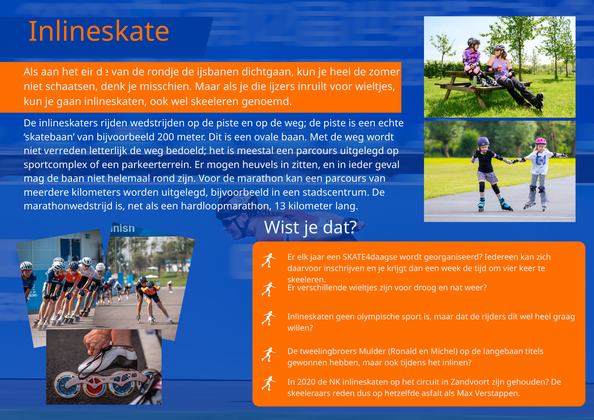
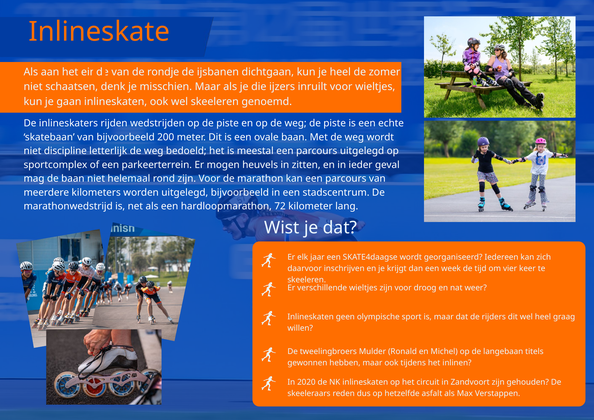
verreden: verreden -> discipline
13: 13 -> 72
